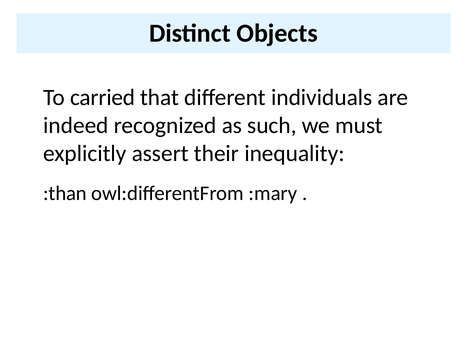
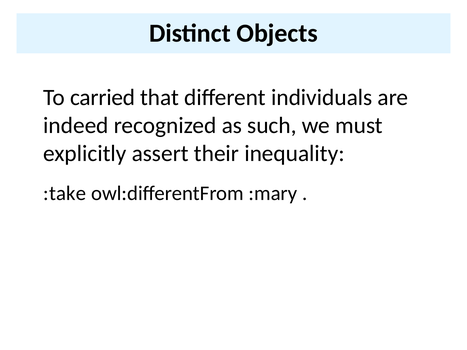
:than: :than -> :take
